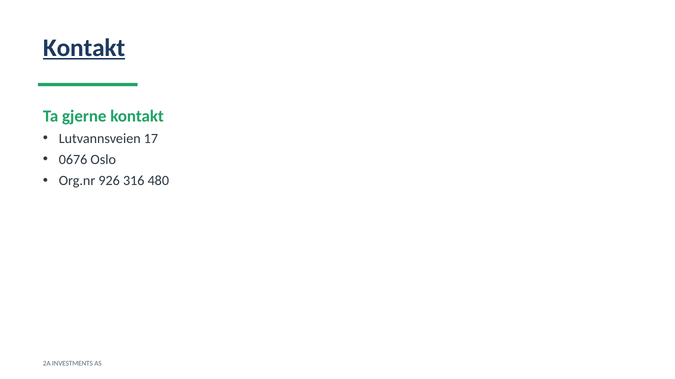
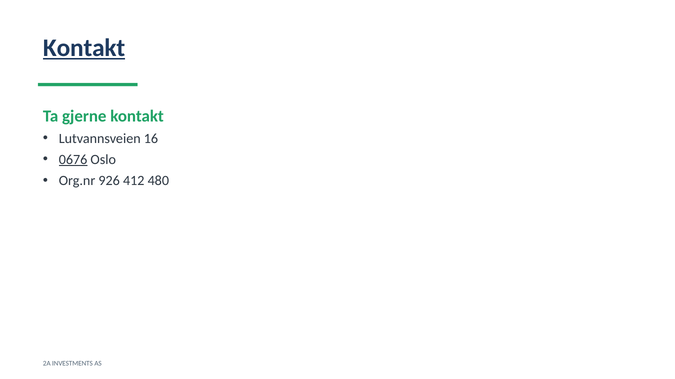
17: 17 -> 16
0676 underline: none -> present
316: 316 -> 412
